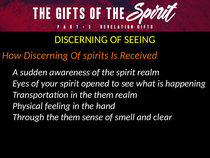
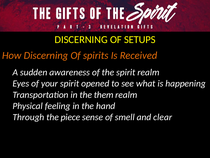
SEEING: SEEING -> SETUPS
Through the them: them -> piece
